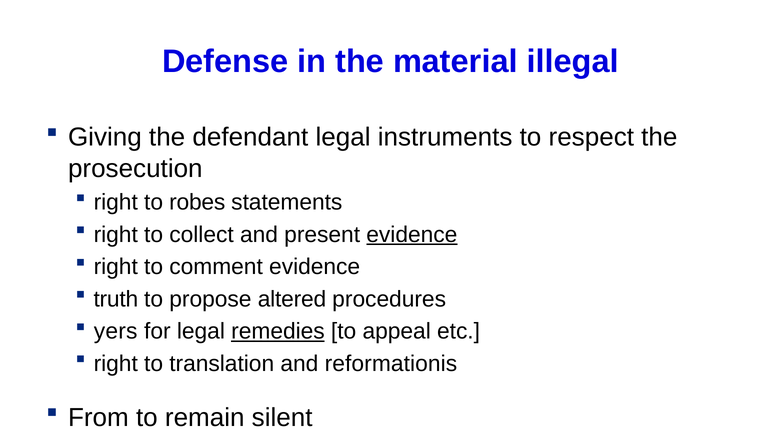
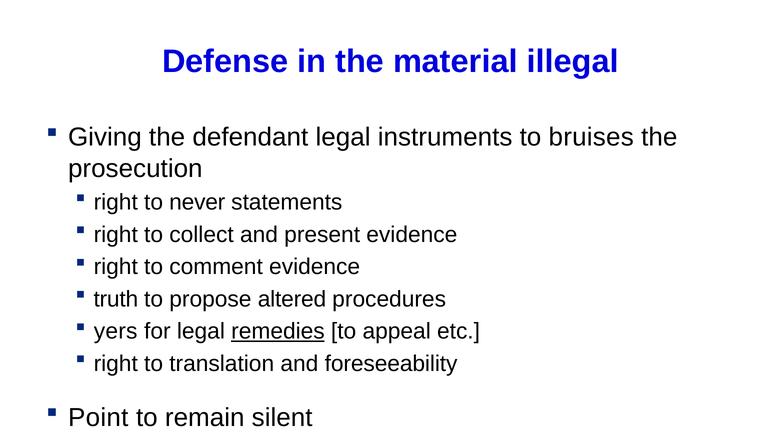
respect: respect -> bruises
robes: robes -> never
evidence at (412, 235) underline: present -> none
reformationis: reformationis -> foreseeability
From: From -> Point
